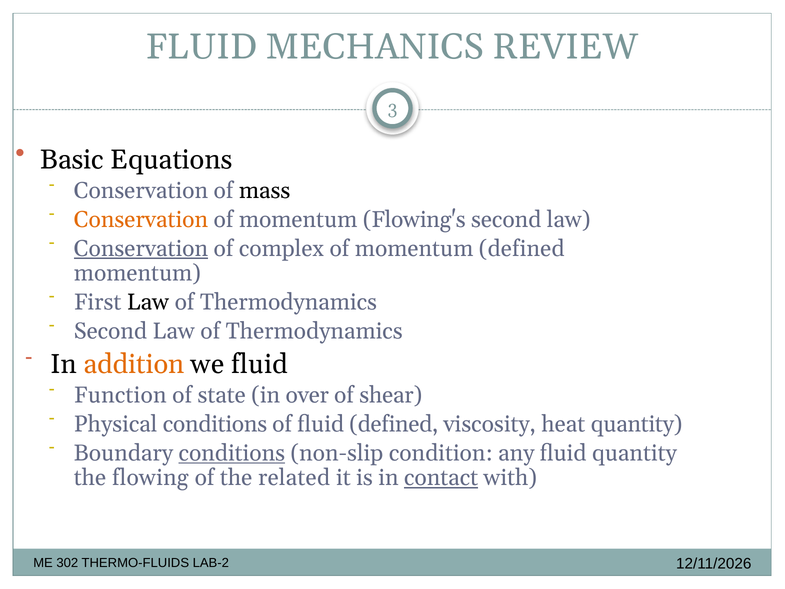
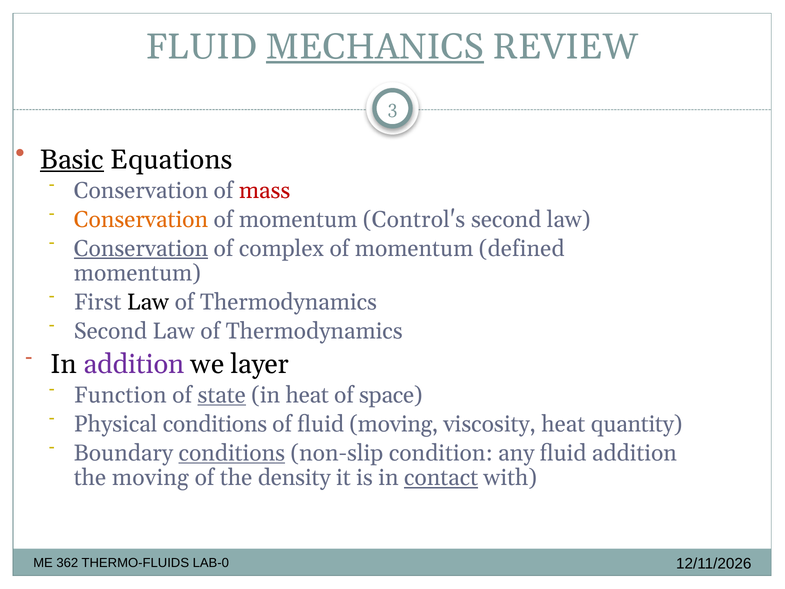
MECHANICS underline: none -> present
Basic underline: none -> present
mass colour: black -> red
Flowing's: Flowing's -> Control's
addition at (134, 364) colour: orange -> purple
we fluid: fluid -> layer
state underline: none -> present
in over: over -> heat
shear: shear -> space
fluid defined: defined -> moving
fluid quantity: quantity -> addition
the flowing: flowing -> moving
related: related -> density
302: 302 -> 362
LAB-2: LAB-2 -> LAB-0
